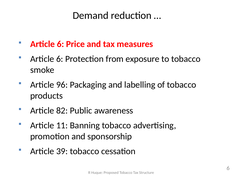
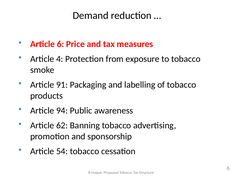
6 at (60, 59): 6 -> 4
96: 96 -> 91
82: 82 -> 94
11: 11 -> 62
39: 39 -> 54
